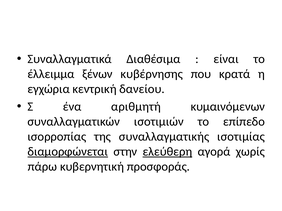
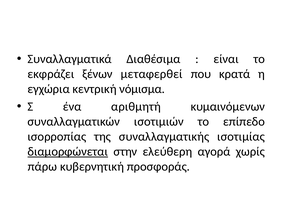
έλλειμμα: έλλειμμα -> εκφράζει
κυβέρνησης: κυβέρνησης -> μεταφερθεί
δανείου: δανείου -> νόμισμα
ελεύθερη underline: present -> none
